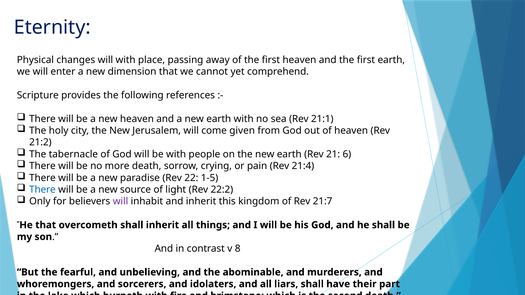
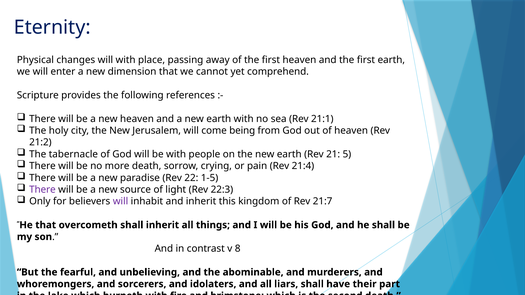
given: given -> being
6: 6 -> 5
There at (42, 190) colour: blue -> purple
22:2: 22:2 -> 22:3
